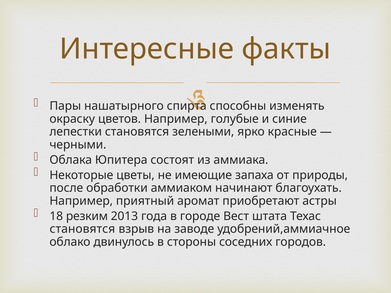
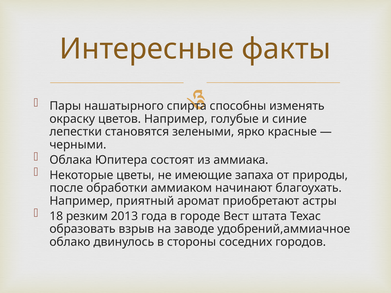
становятся at (82, 229): становятся -> образовать
